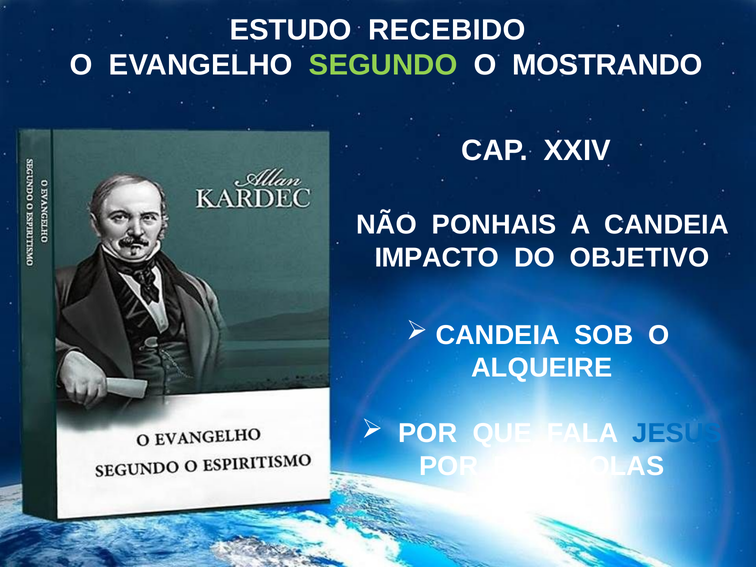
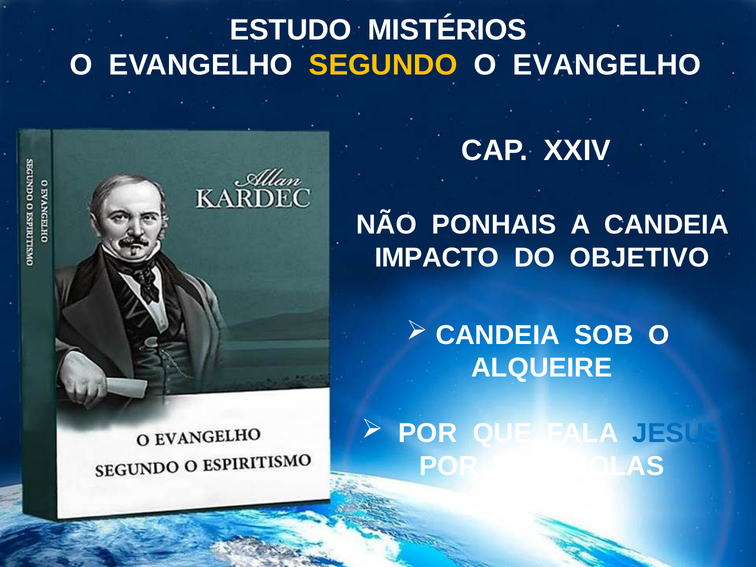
RECEBIDO: RECEBIDO -> MISTÉRIOS
SEGUNDO colour: light green -> yellow
MOSTRANDO at (607, 65): MOSTRANDO -> EVANGELHO
